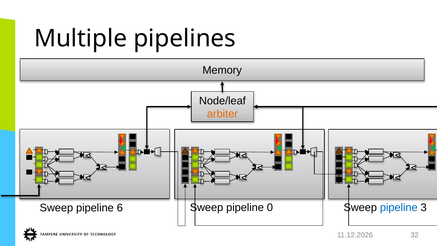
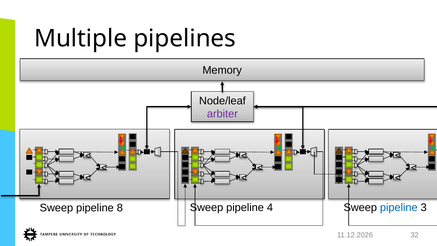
arbiter colour: orange -> purple
6: 6 -> 8
0: 0 -> 4
